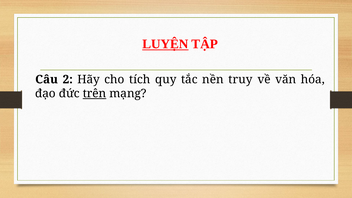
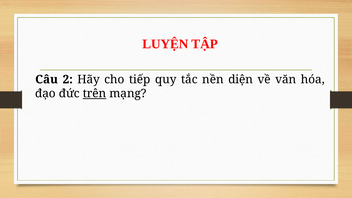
LUYỆN underline: present -> none
tích: tích -> tiếp
truy: truy -> diện
